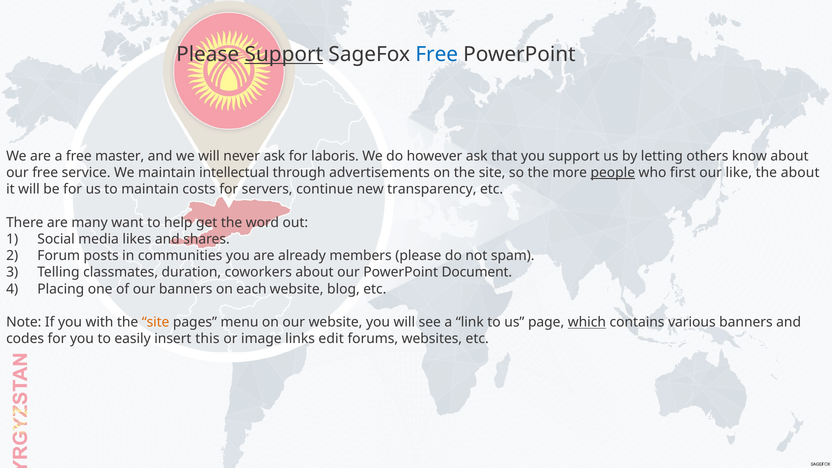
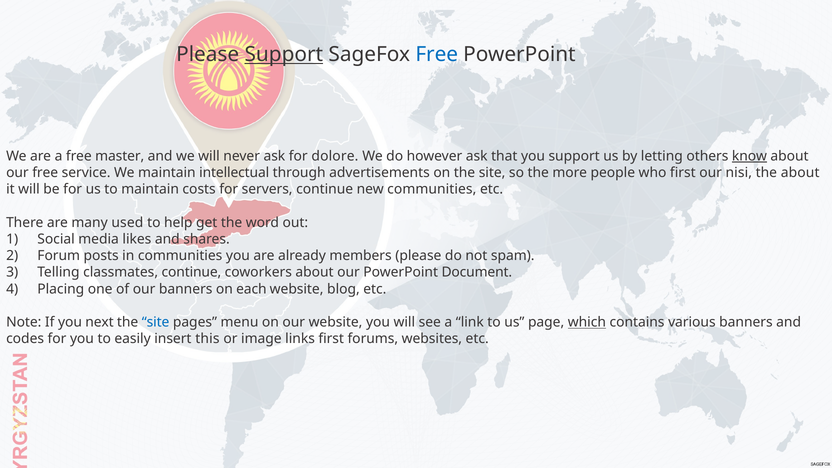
laboris: laboris -> dolore
know underline: none -> present
people underline: present -> none
like: like -> nisi
new transparency: transparency -> communities
want: want -> used
classmates duration: duration -> continue
with: with -> next
site at (156, 322) colour: orange -> blue
links edit: edit -> first
